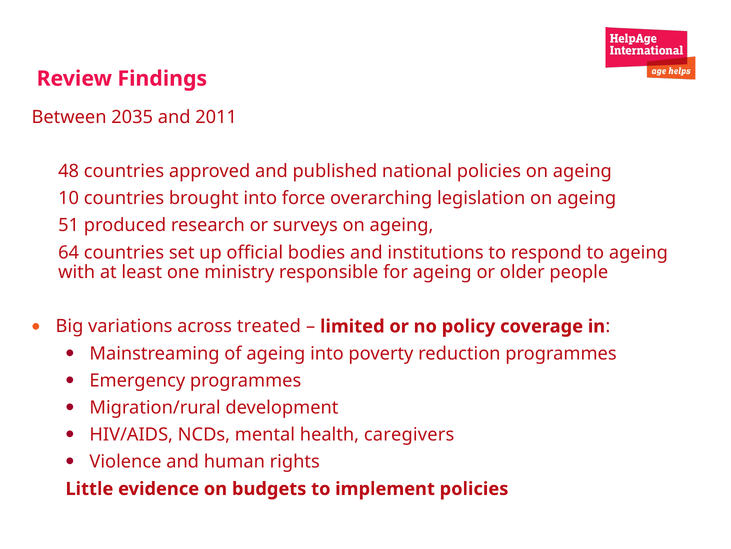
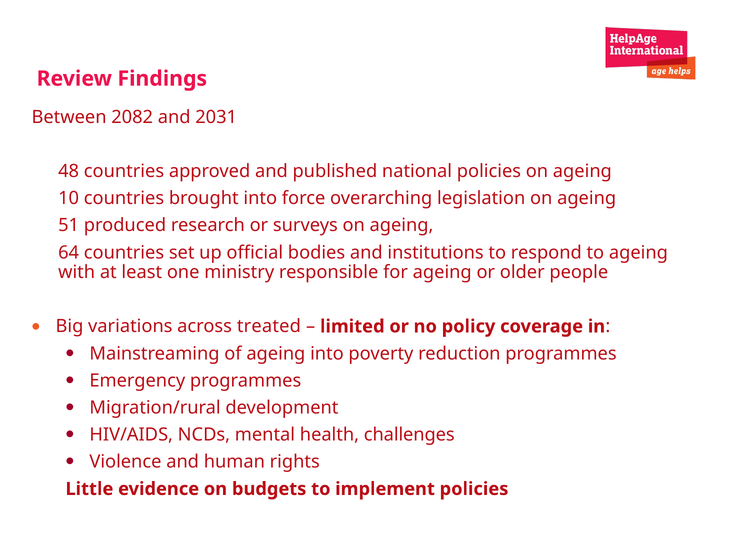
2035: 2035 -> 2082
2011: 2011 -> 2031
caregivers: caregivers -> challenges
